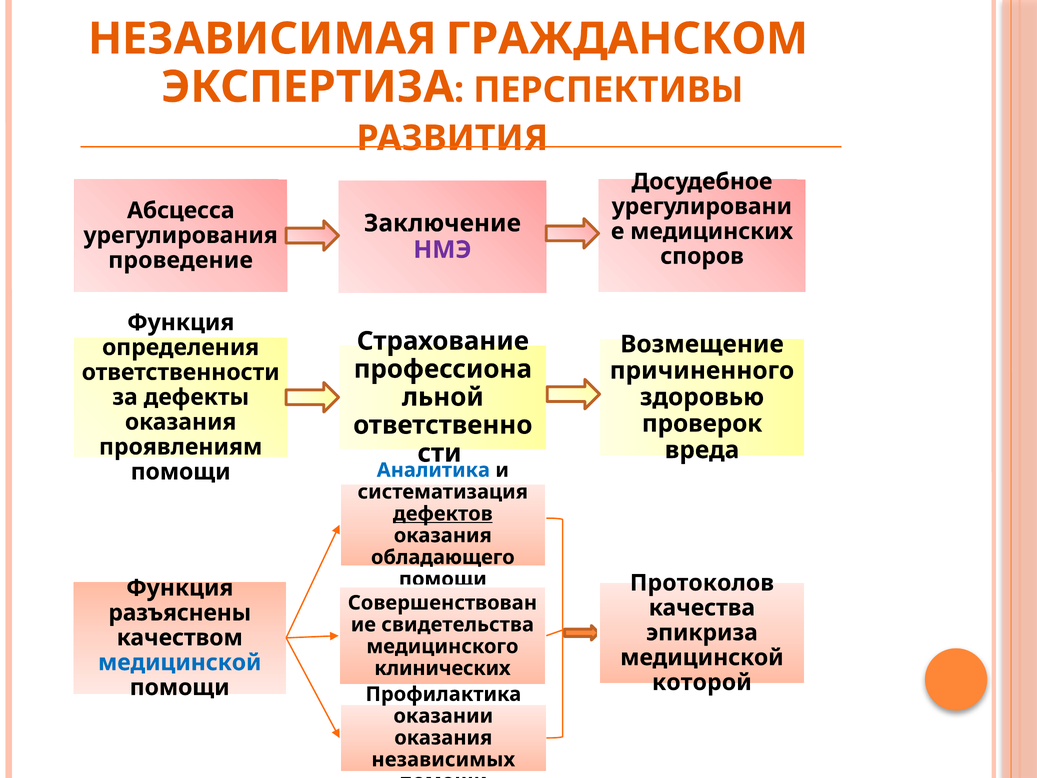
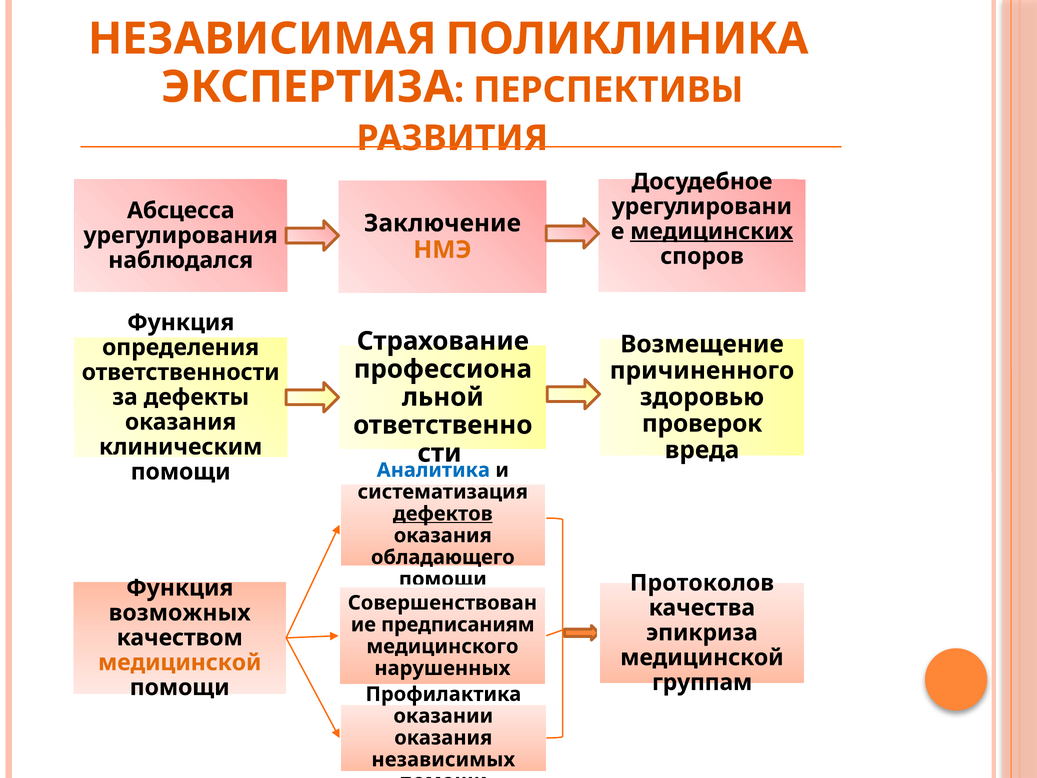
ГРАЖДАНСКОМ: ГРАЖДАНСКОМ -> ПОЛИКЛИНИКА
медицинских underline: none -> present
НМЭ colour: purple -> orange
проведение: проведение -> наблюдался
проявлениям: проявлениям -> клиническим
разъяснены: разъяснены -> возможных
свидетельства: свидетельства -> предписаниям
медицинской at (180, 662) colour: blue -> orange
клинических: клинических -> нарушенных
которой: которой -> группам
